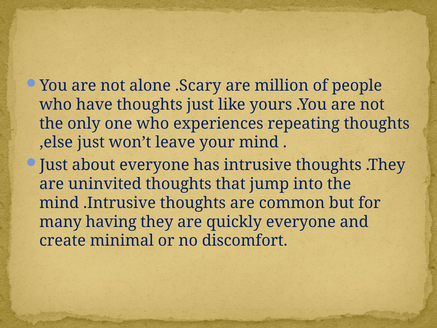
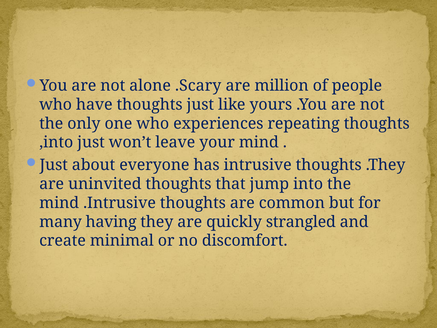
,else: ,else -> ,into
quickly everyone: everyone -> strangled
